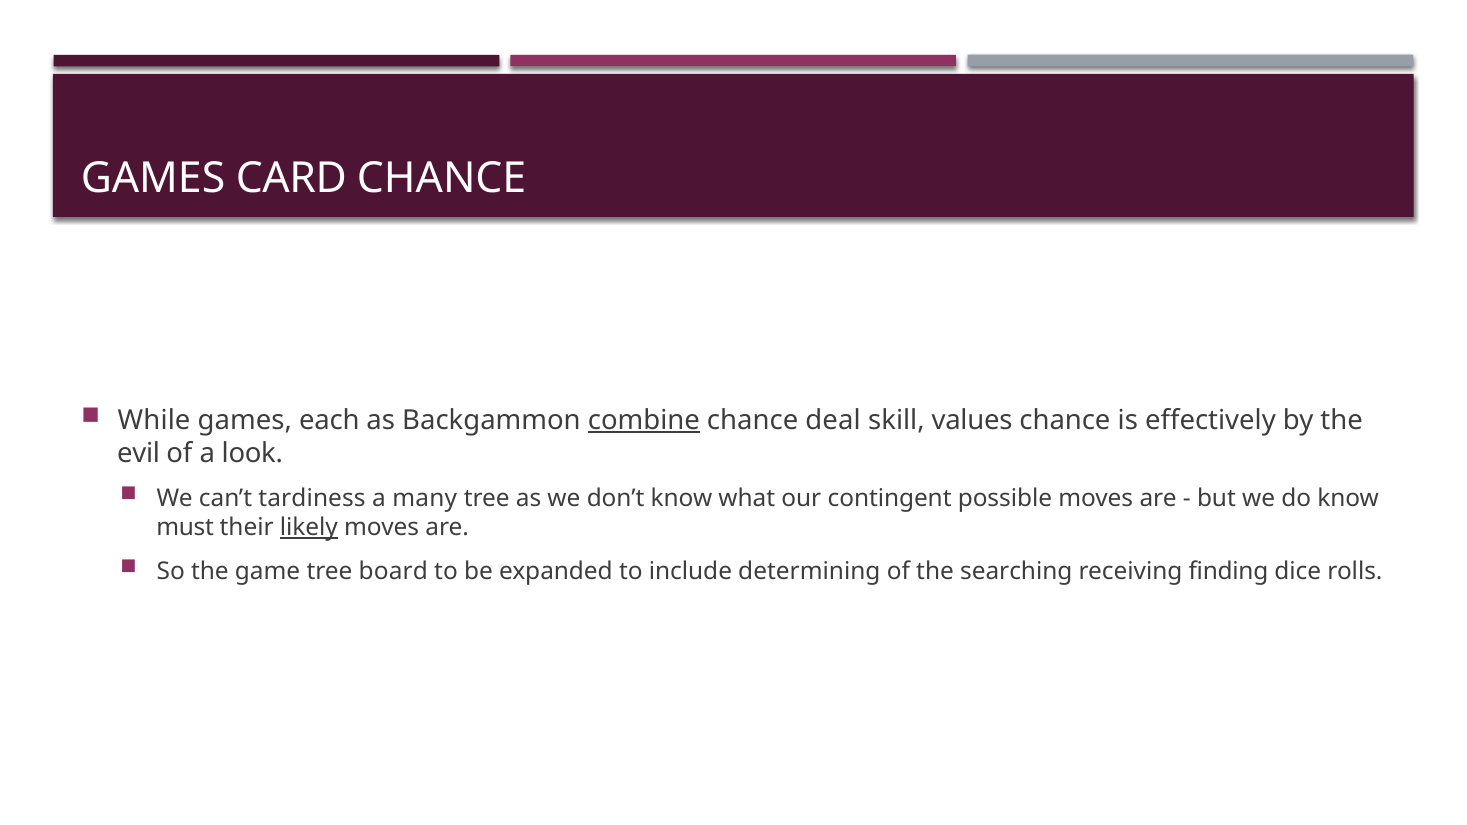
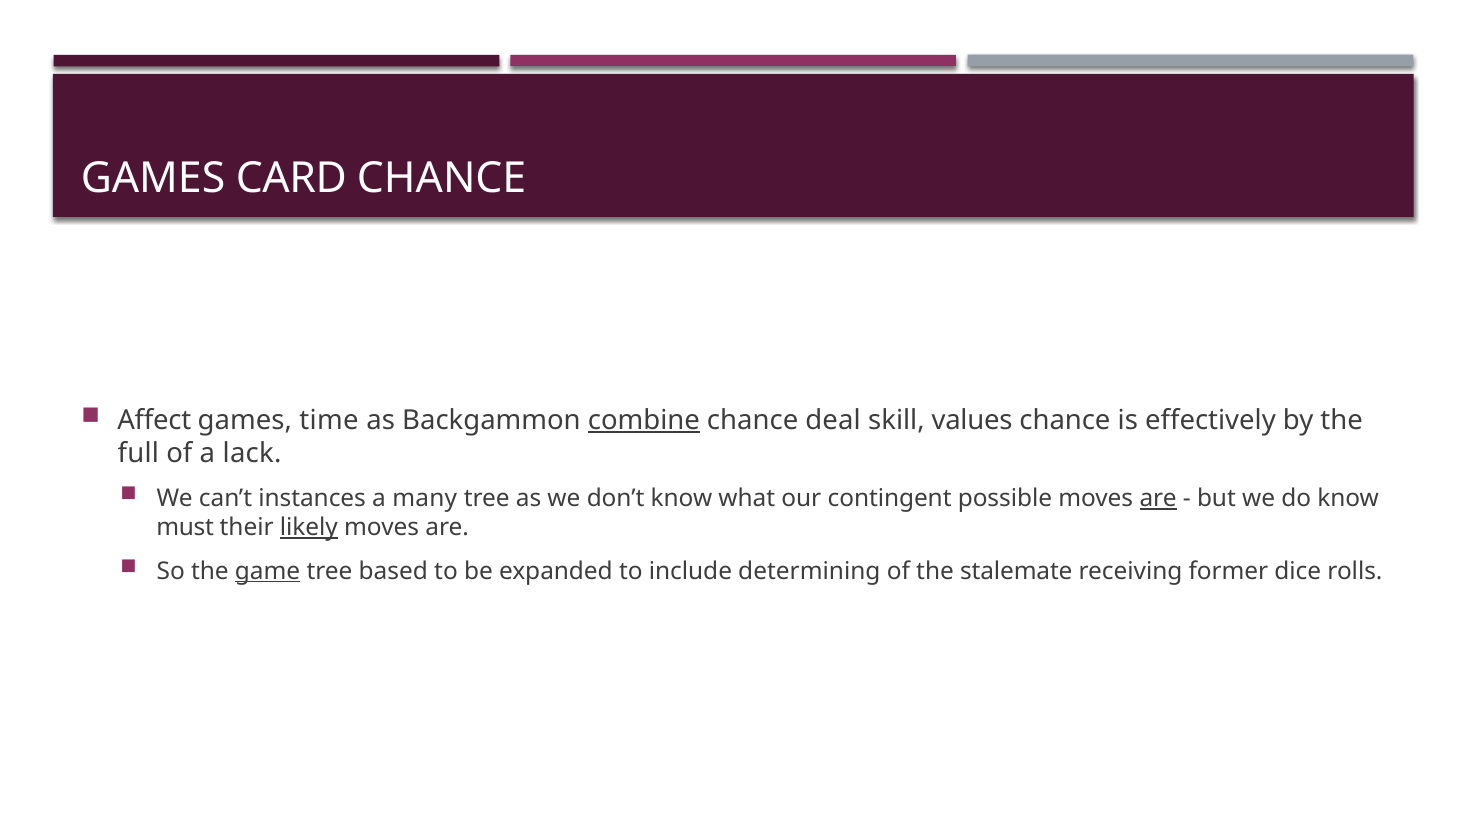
While: While -> Affect
each: each -> time
evil: evil -> full
look: look -> lack
tardiness: tardiness -> instances
are at (1158, 498) underline: none -> present
game underline: none -> present
board: board -> based
searching: searching -> stalemate
finding: finding -> former
